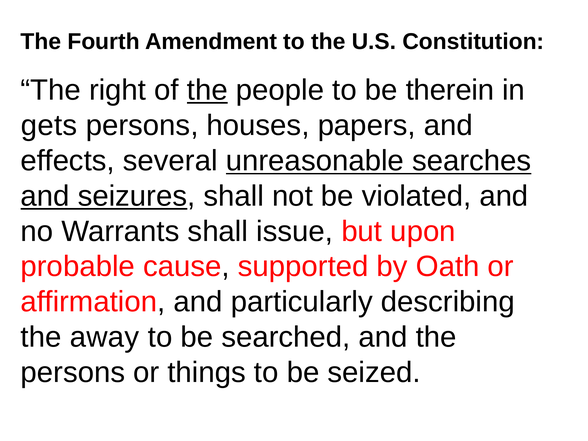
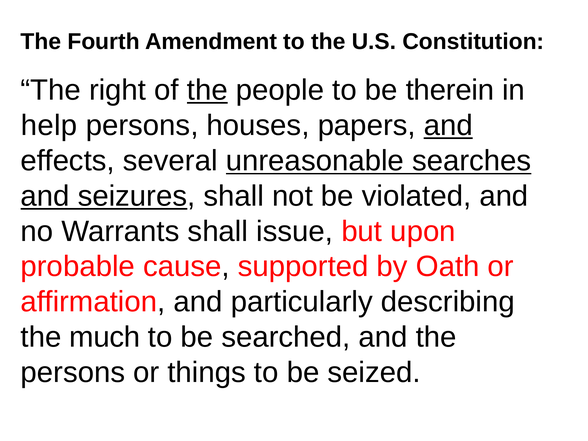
gets: gets -> help
and at (448, 125) underline: none -> present
away: away -> much
